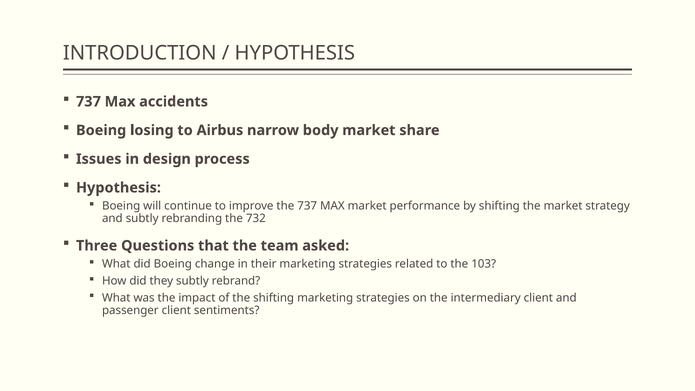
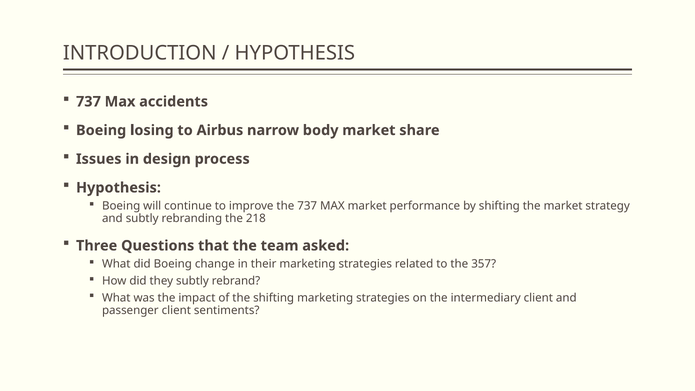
732: 732 -> 218
103: 103 -> 357
